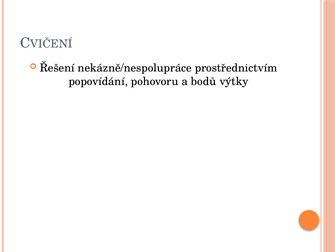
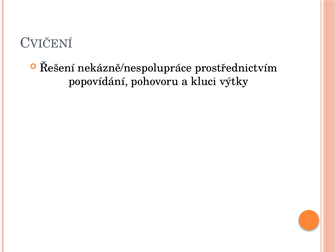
bodů: bodů -> kluci
